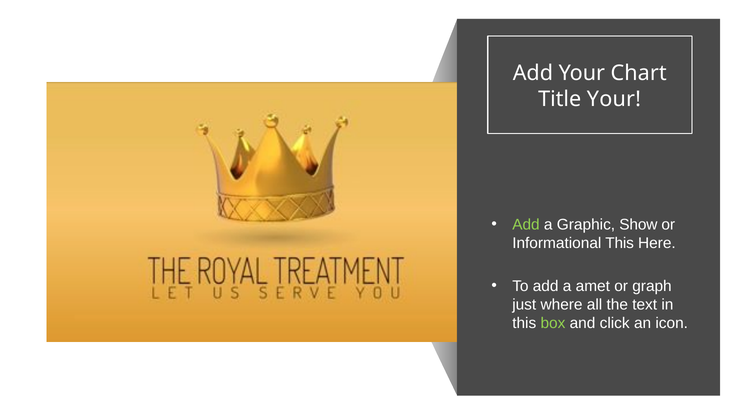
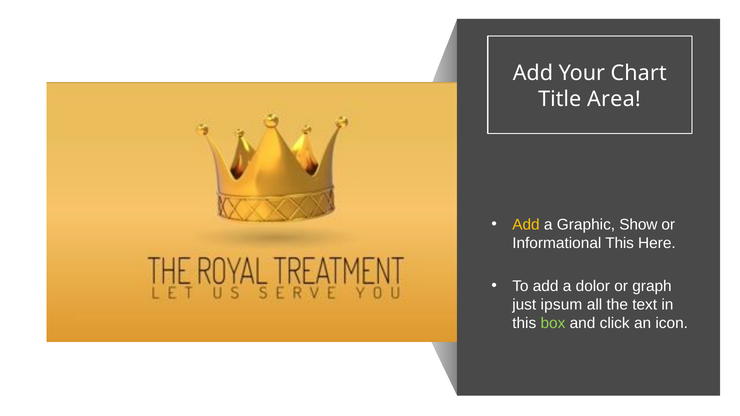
Title Your: Your -> Area
Add at (526, 225) colour: light green -> yellow
amet: amet -> dolor
where: where -> ipsum
